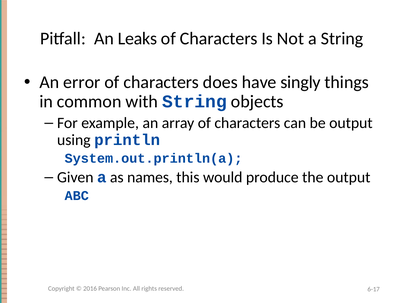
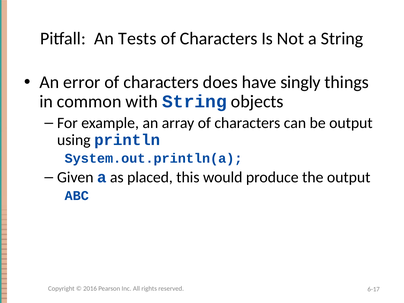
Leaks: Leaks -> Tests
names: names -> placed
